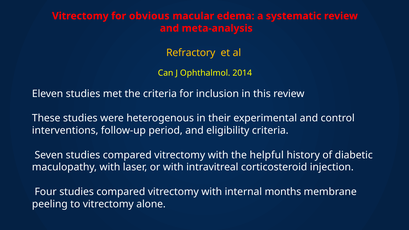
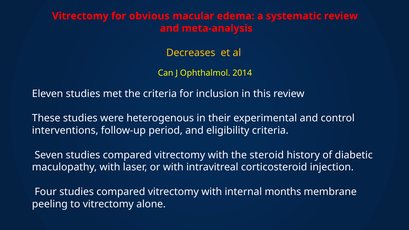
Refractory: Refractory -> Decreases
helpful: helpful -> steroid
